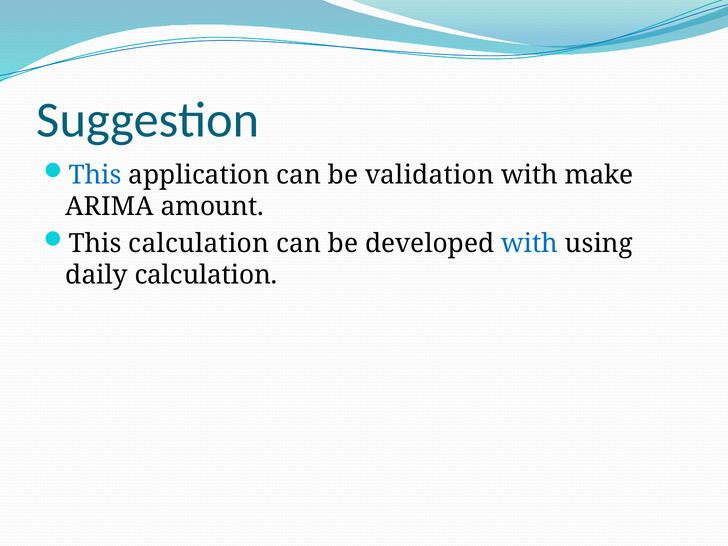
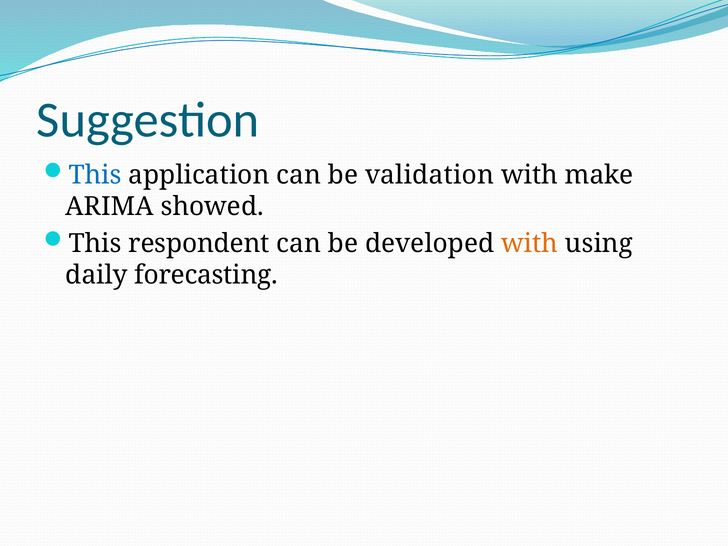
amount: amount -> showed
This calculation: calculation -> respondent
with at (530, 244) colour: blue -> orange
daily calculation: calculation -> forecasting
